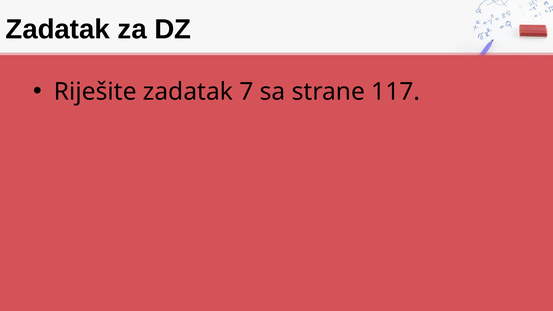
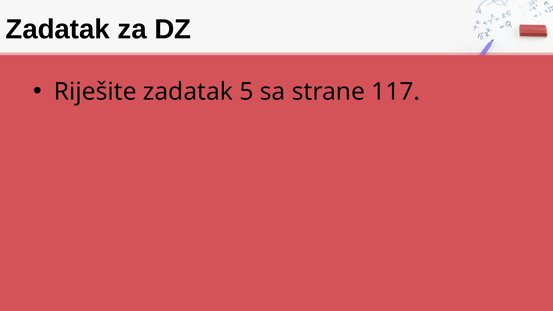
7: 7 -> 5
